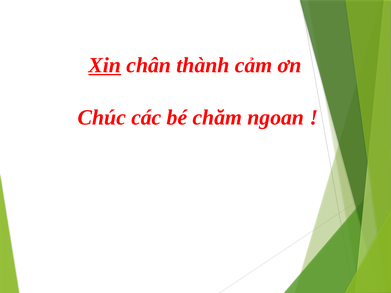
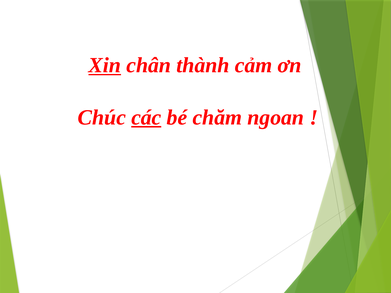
các underline: none -> present
